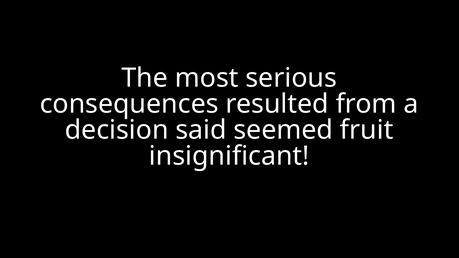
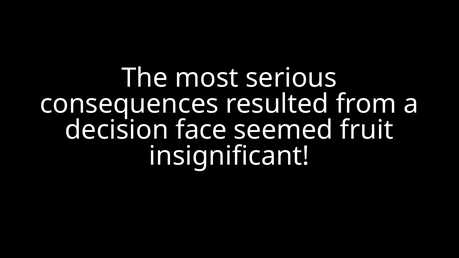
said: said -> face
